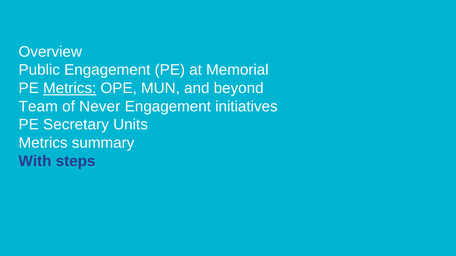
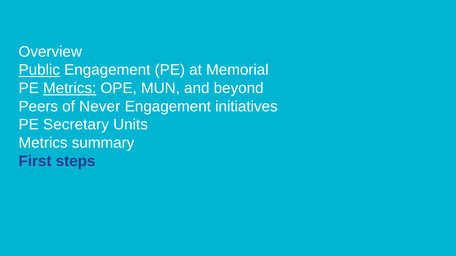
Public underline: none -> present
Team: Team -> Peers
With: With -> First
